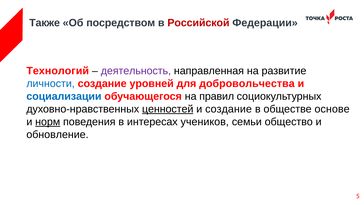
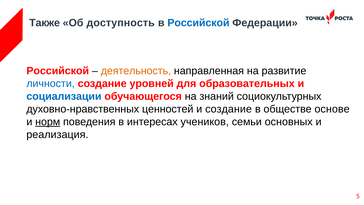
посредством: посредством -> доступность
Российской at (198, 23) colour: red -> blue
Технологий at (58, 71): Технологий -> Российской
деятельность colour: purple -> orange
добровольчества: добровольчества -> образовательных
правил: правил -> знаний
ценностей underline: present -> none
общество: общество -> основных
обновление: обновление -> реализация
